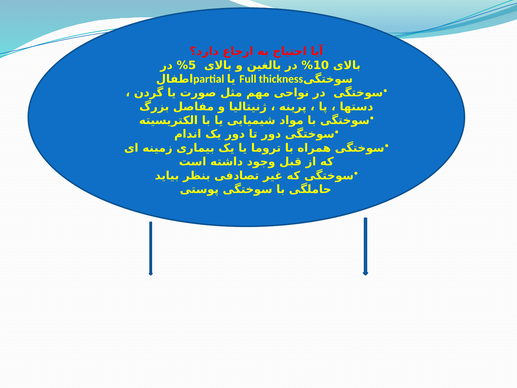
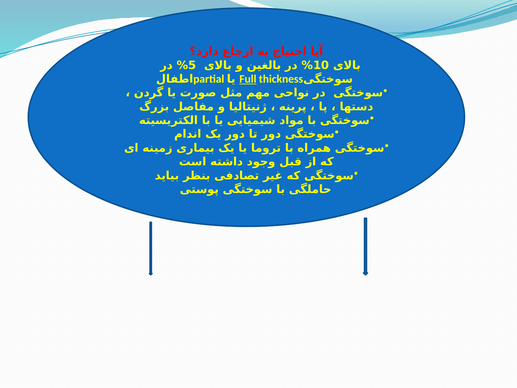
Full underline: none -> present
